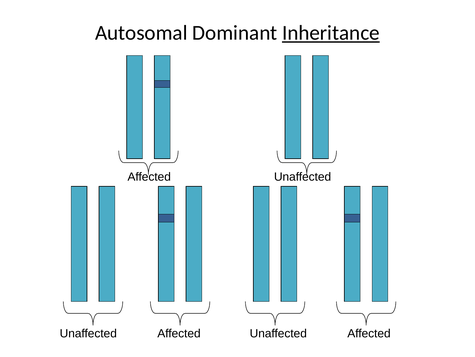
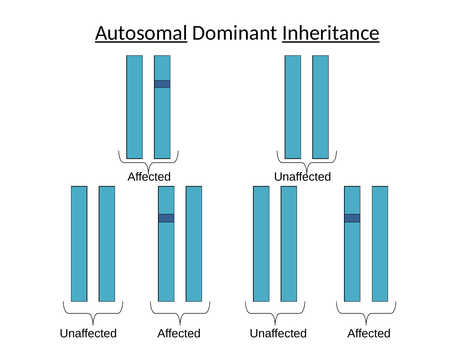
Autosomal underline: none -> present
